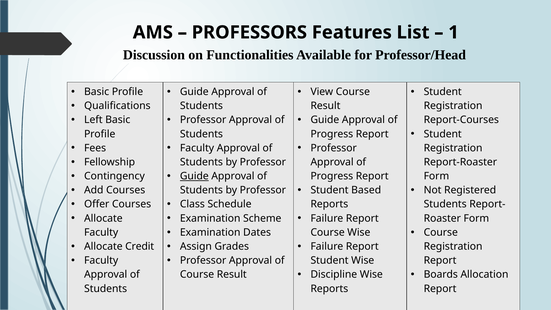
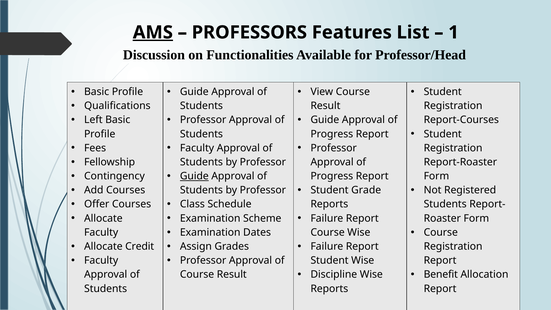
AMS underline: none -> present
Based: Based -> Grade
Boards: Boards -> Benefit
